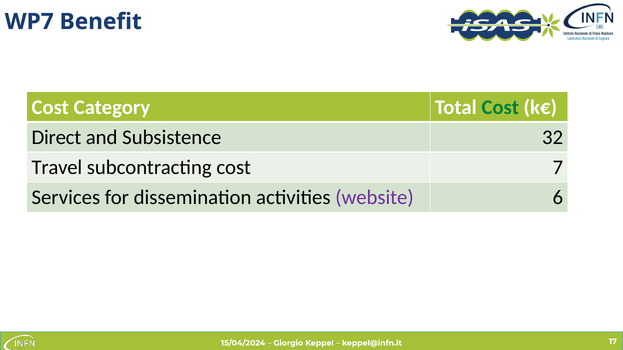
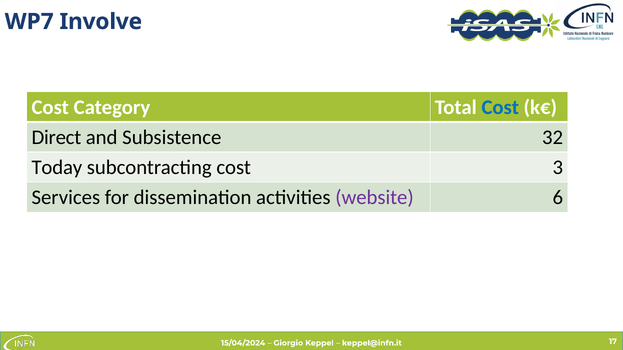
Benefit: Benefit -> Involve
Cost at (500, 107) colour: green -> blue
Travel: Travel -> Today
7: 7 -> 3
